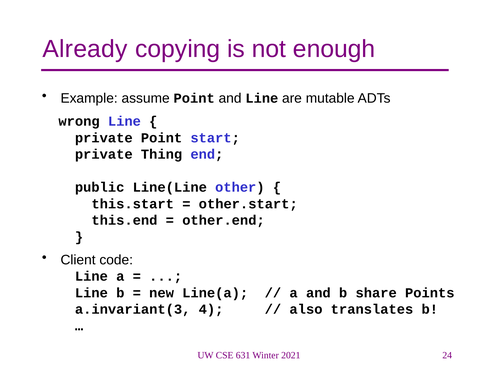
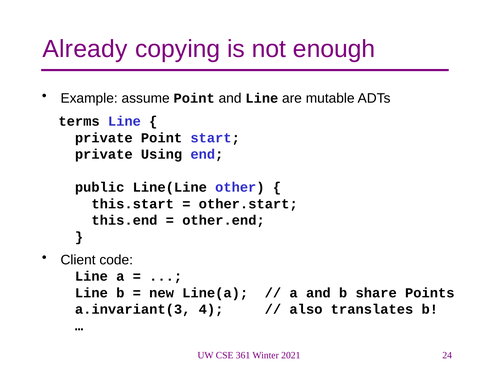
wrong: wrong -> terms
Thing: Thing -> Using
631: 631 -> 361
